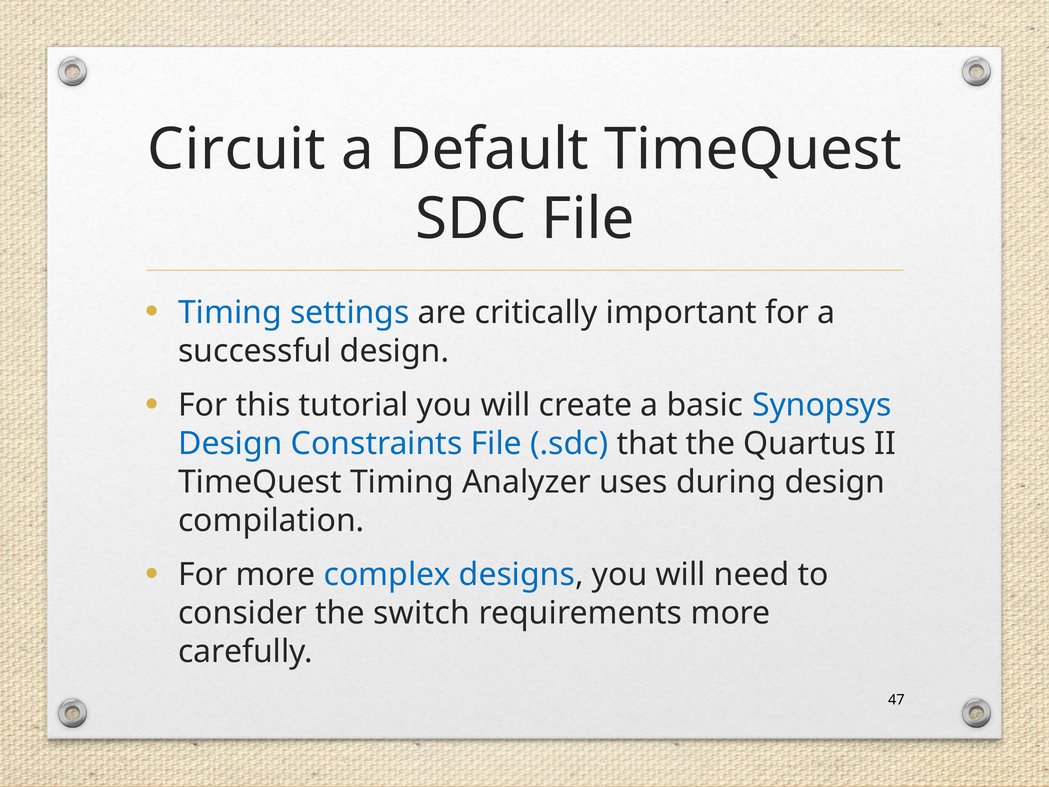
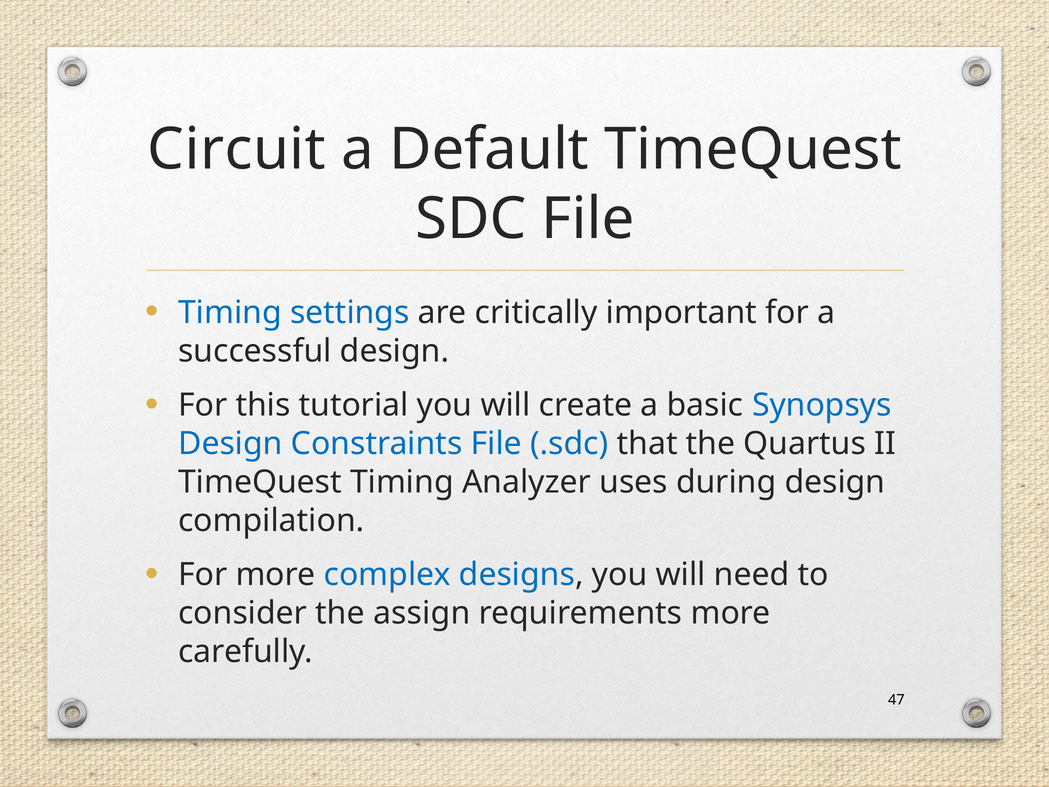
switch: switch -> assign
